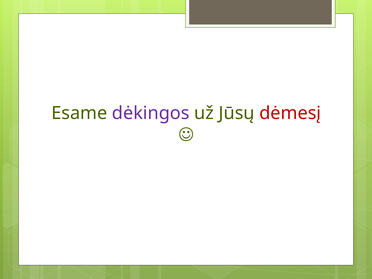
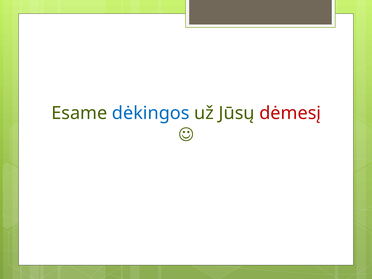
dėkingos colour: purple -> blue
